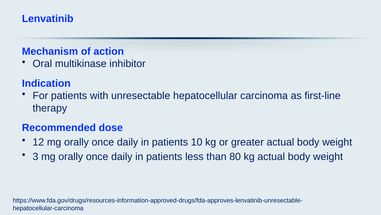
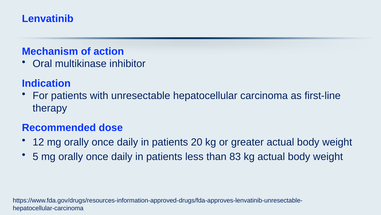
10: 10 -> 20
3: 3 -> 5
80: 80 -> 83
